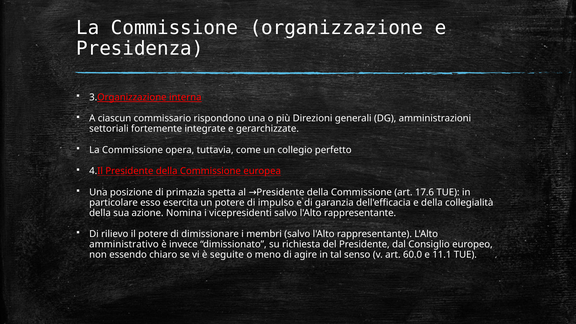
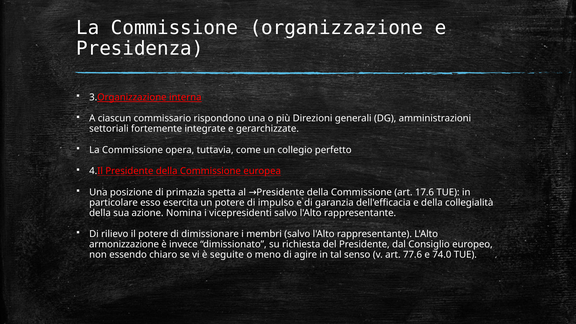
amministrativo: amministrativo -> armonizzazione
60.0: 60.0 -> 77.6
11.1: 11.1 -> 74.0
